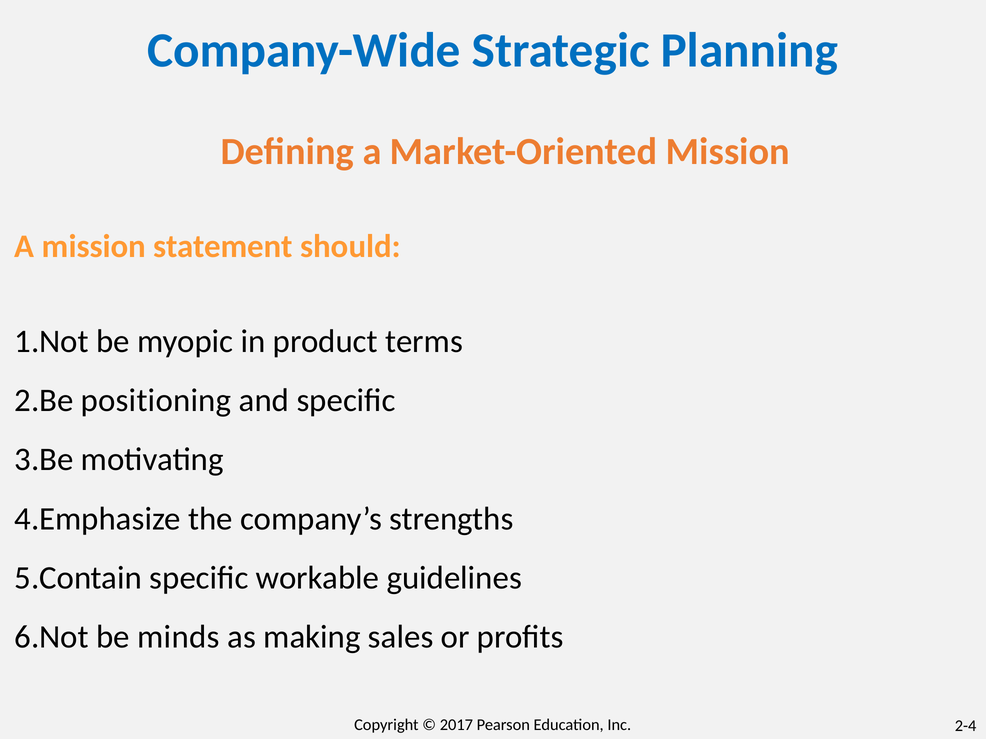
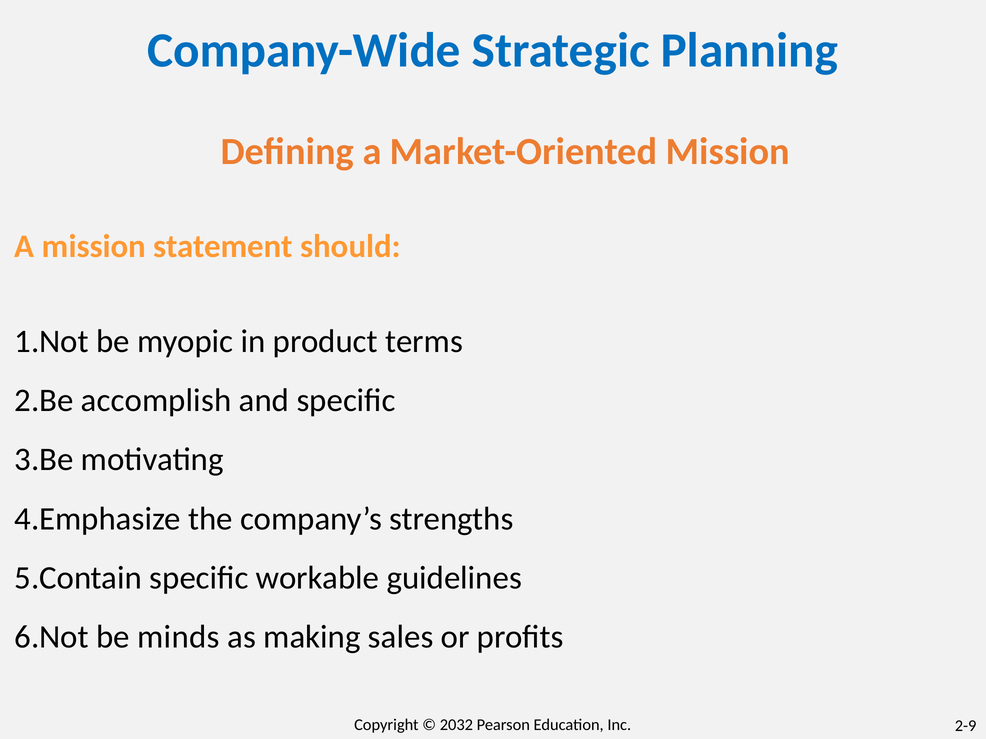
positioning: positioning -> accomplish
2017: 2017 -> 2032
2-4: 2-4 -> 2-9
